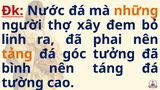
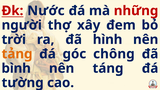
những colour: orange -> red
linh: linh -> trời
phai: phai -> hình
tưởng: tưởng -> chông
